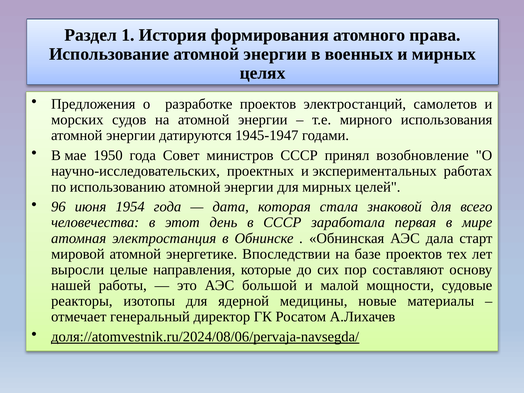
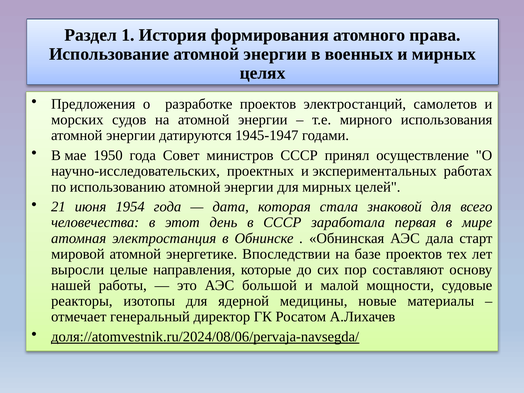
возобновление: возобновление -> осуществление
96: 96 -> 21
